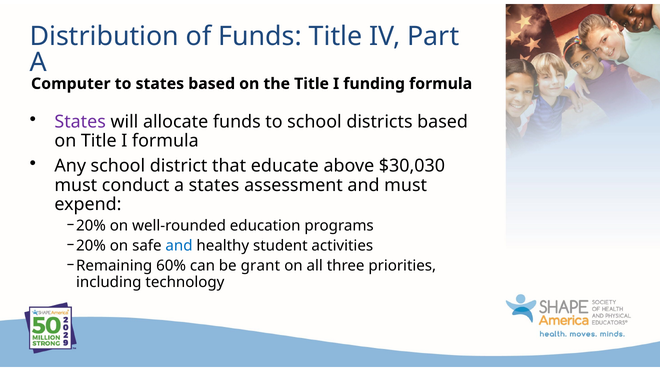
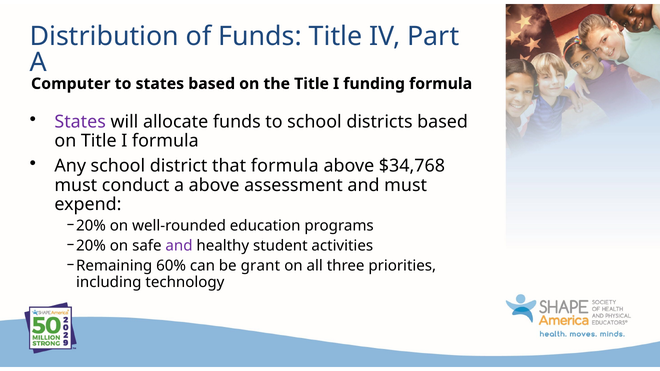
that educate: educate -> formula
$30,030: $30,030 -> $34,768
a states: states -> above
and at (179, 246) colour: blue -> purple
